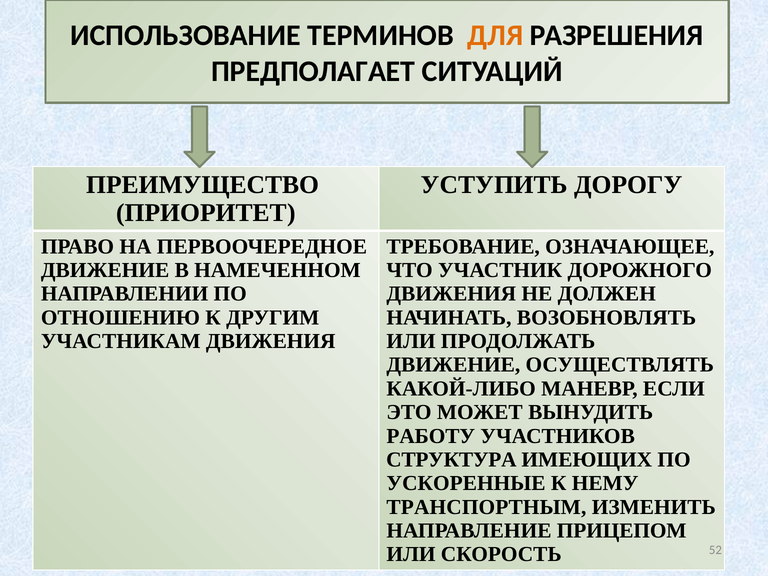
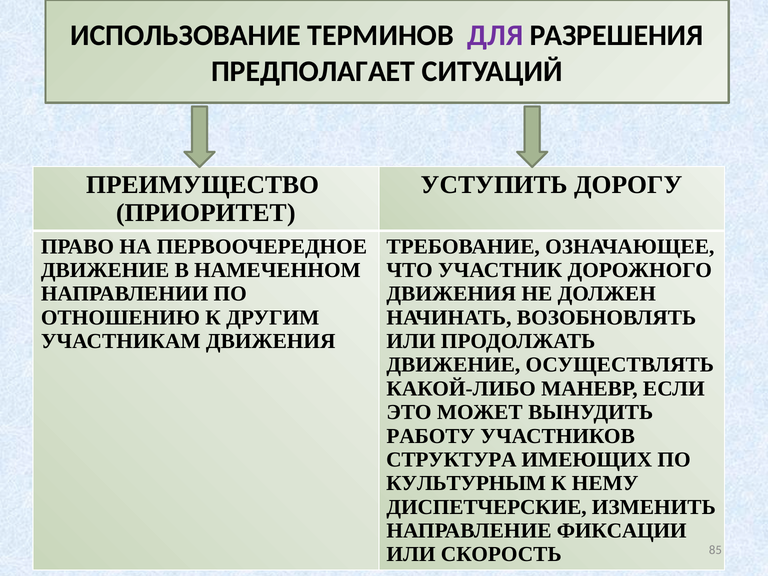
ДЛЯ colour: orange -> purple
УСКОРЕННЫЕ: УСКОРЕННЫЕ -> КУЛЬТУРНЫМ
ТРАНСПОРТНЫМ: ТРАНСПОРТНЫМ -> ДИСПЕТЧЕРСКИЕ
ПРИЦЕПОМ: ПРИЦЕПОМ -> ФИКСАЦИИ
52: 52 -> 85
